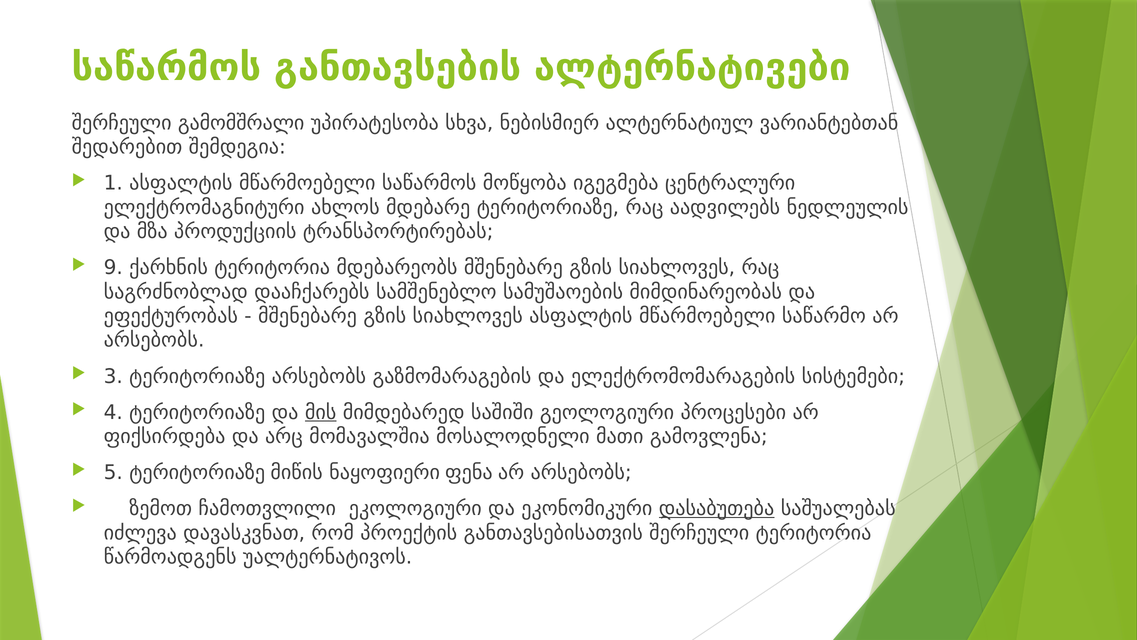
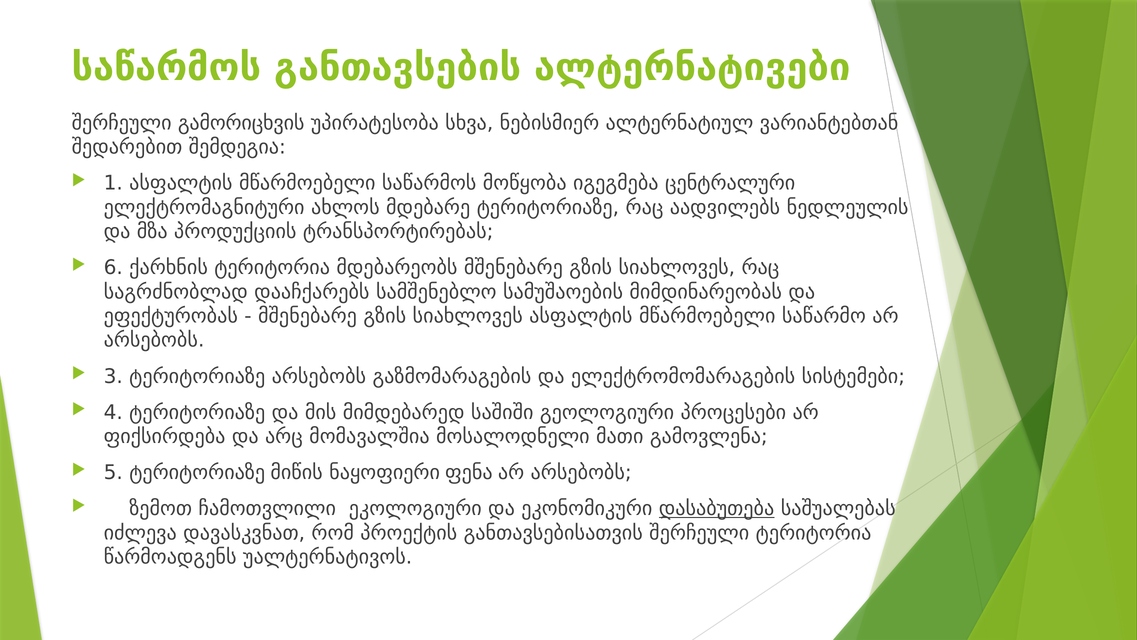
გამომშრალი: გამომშრალი -> გამორიცხვის
9: 9 -> 6
მის underline: present -> none
